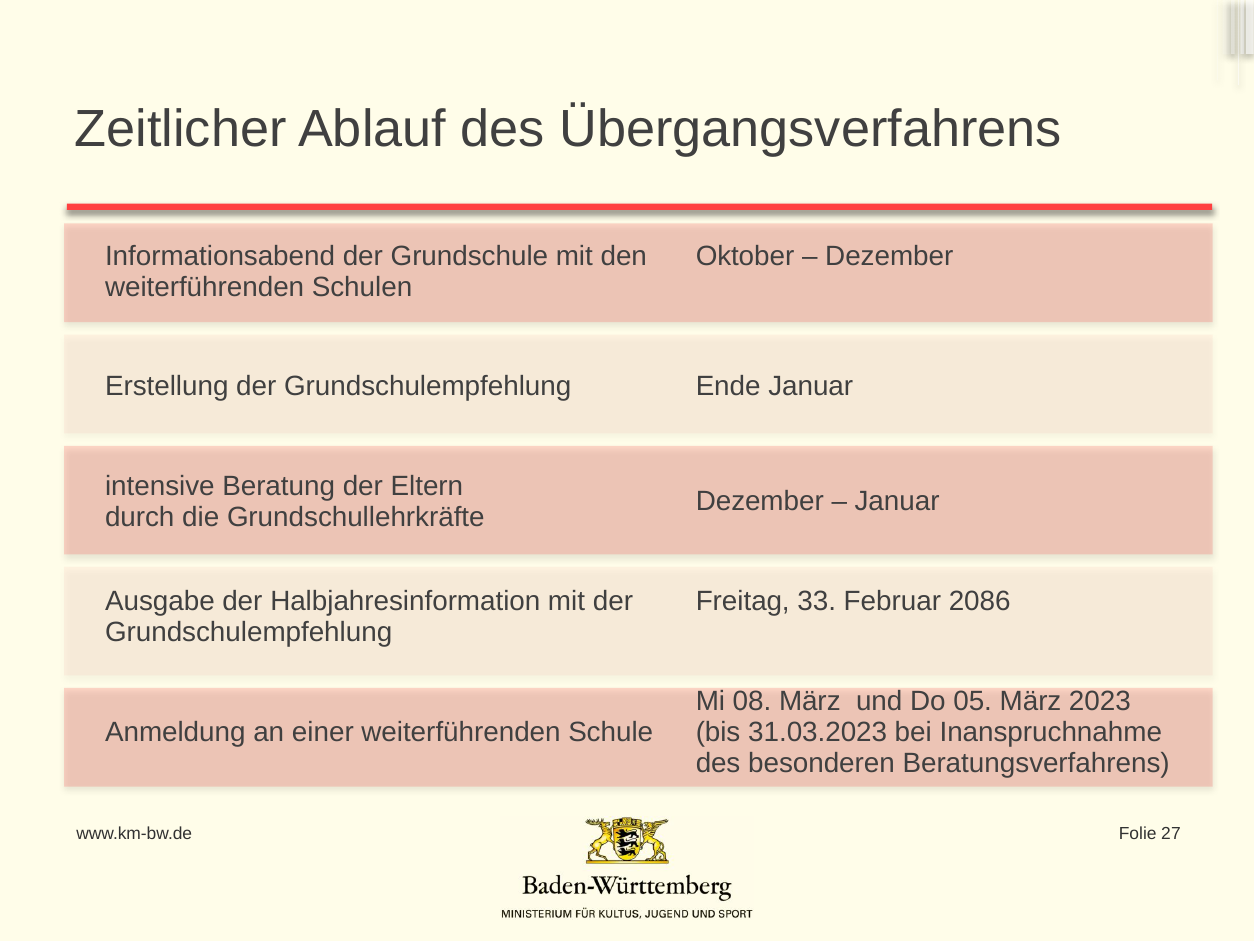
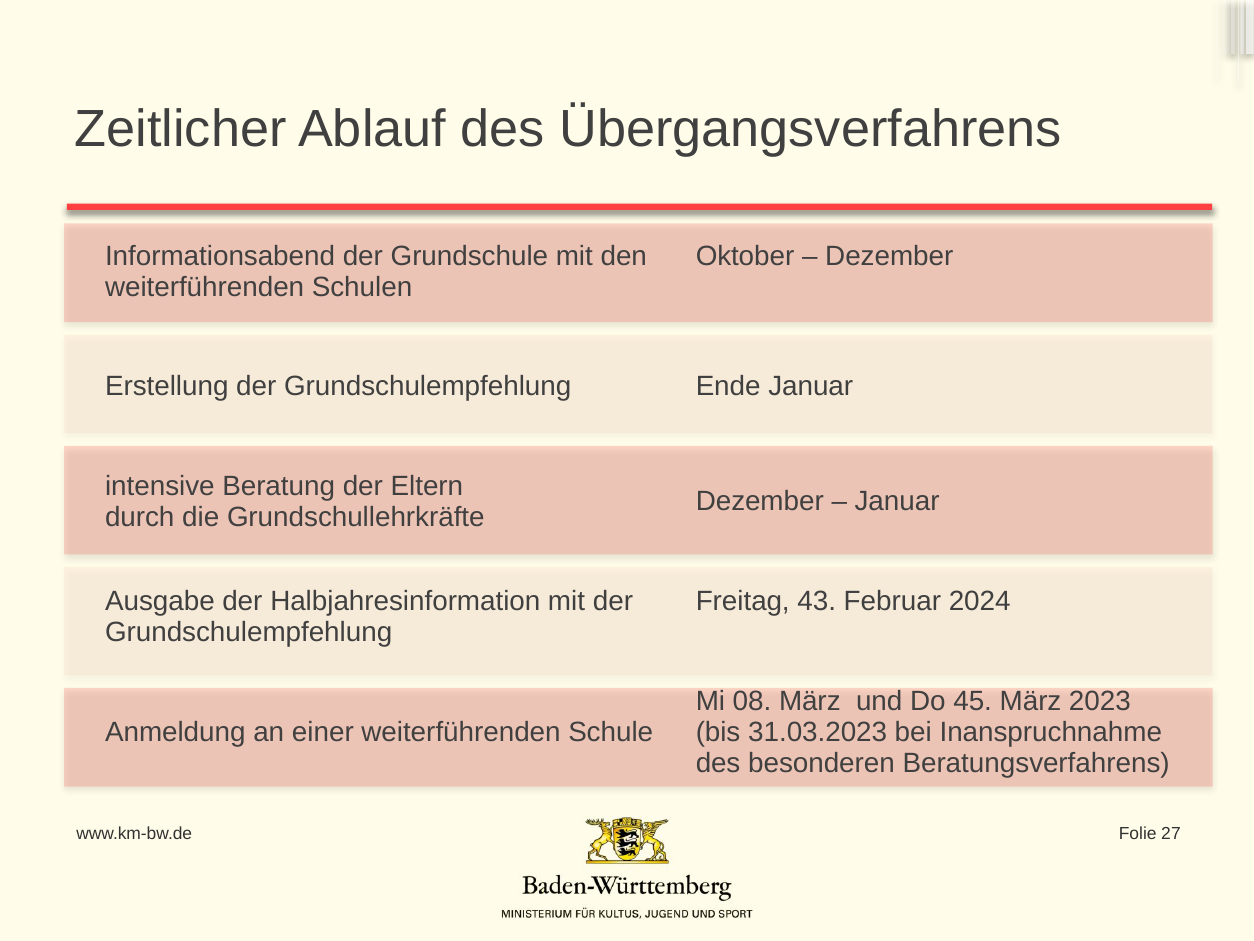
33: 33 -> 43
2086: 2086 -> 2024
05: 05 -> 45
